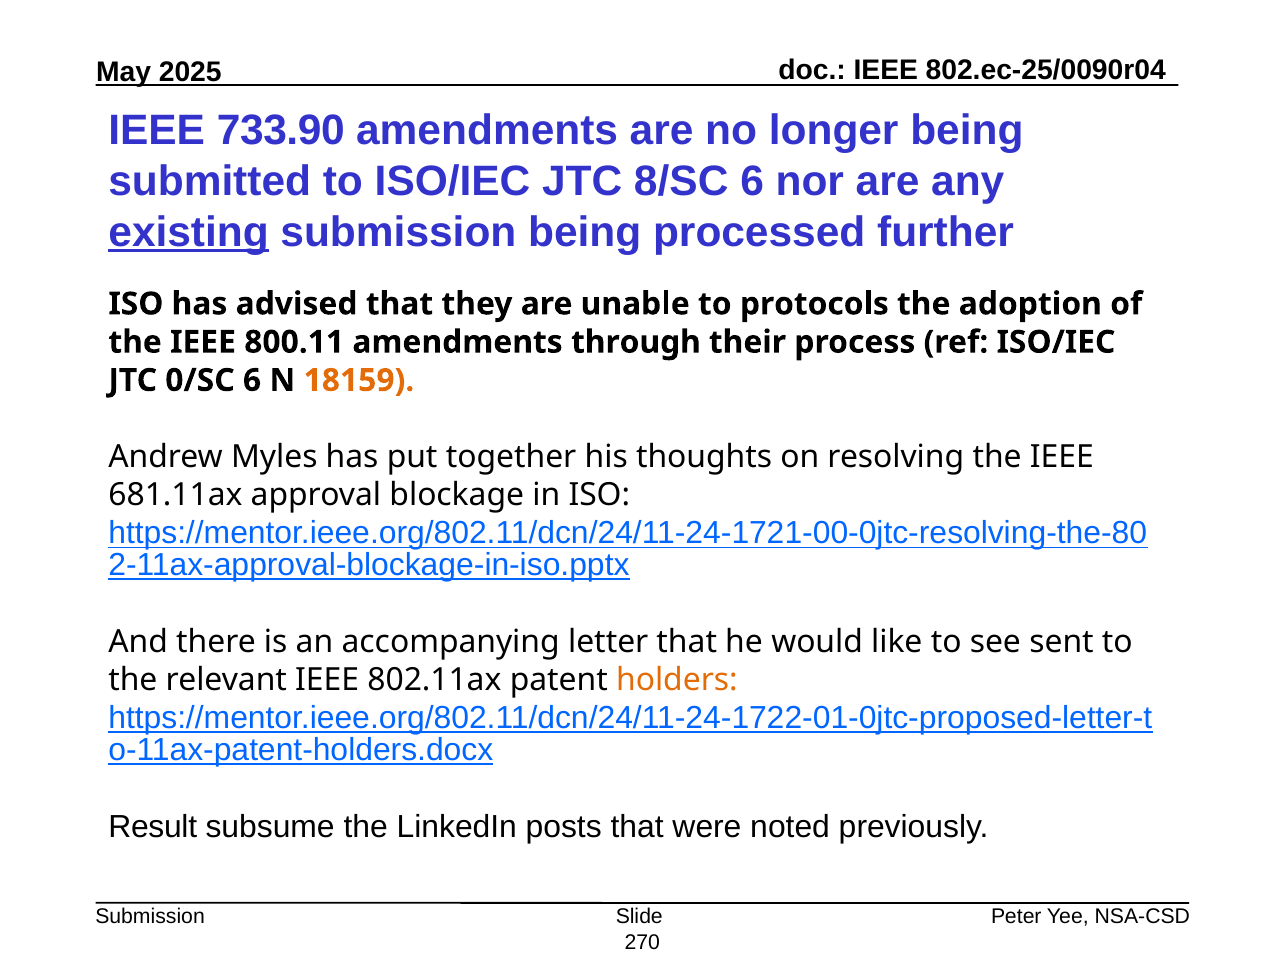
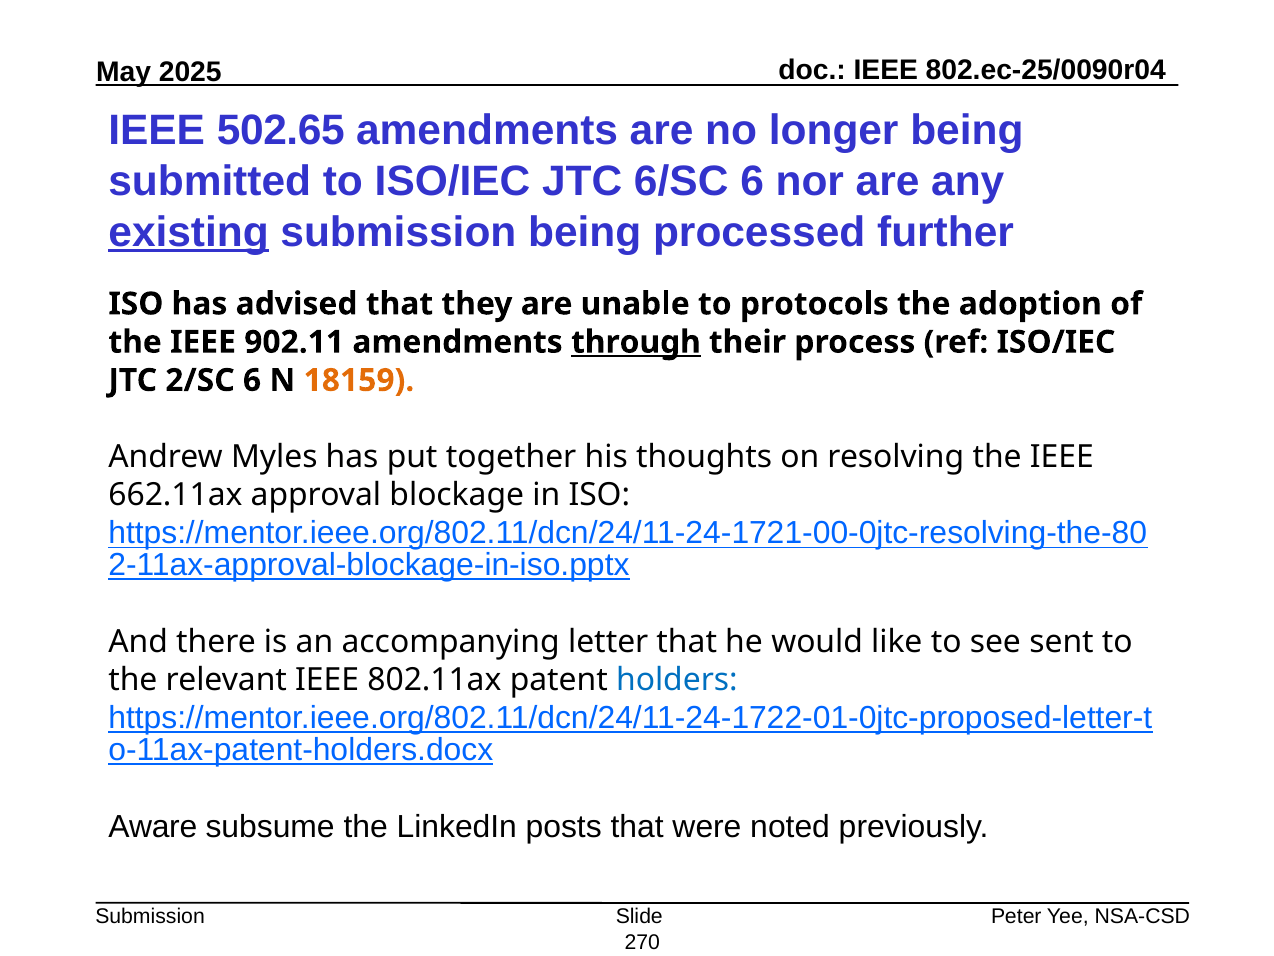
733.90: 733.90 -> 502.65
8/SC: 8/SC -> 6/SC
800.11: 800.11 -> 902.11
through underline: none -> present
0/SC: 0/SC -> 2/SC
681.11ax: 681.11ax -> 662.11ax
holders colour: orange -> blue
Result: Result -> Aware
